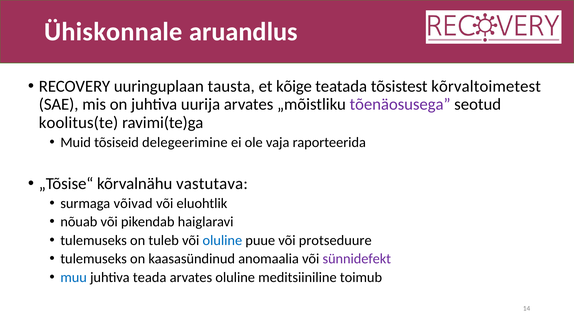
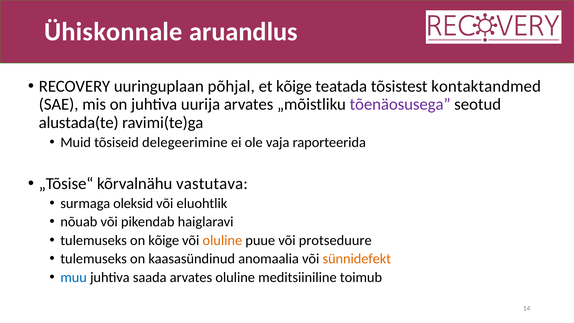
tausta: tausta -> põhjal
kõrvaltoimetest: kõrvaltoimetest -> kontaktandmed
koolitus(te: koolitus(te -> alustada(te
võivad: võivad -> oleksid
on tuleb: tuleb -> kõige
oluline at (222, 240) colour: blue -> orange
sünnidefekt colour: purple -> orange
teada: teada -> saada
